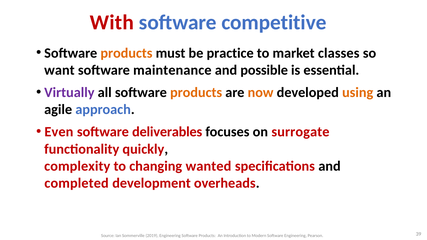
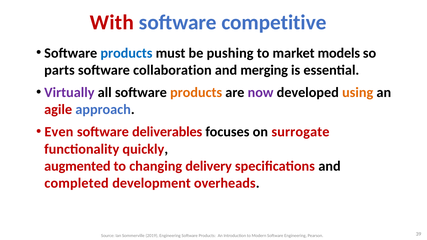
products at (126, 53) colour: orange -> blue
practice: practice -> pushing
classes: classes -> models
want: want -> parts
maintenance: maintenance -> collaboration
possible: possible -> merging
now colour: orange -> purple
agile colour: black -> red
complexity: complexity -> augmented
wanted: wanted -> delivery
